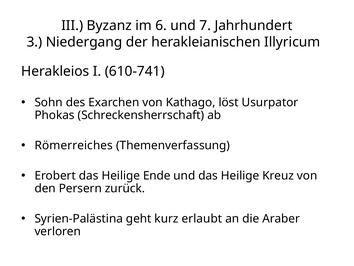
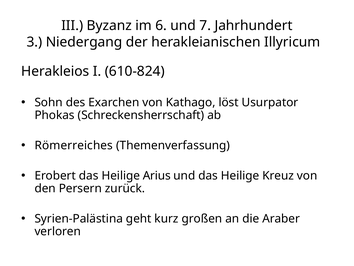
610-741: 610-741 -> 610-824
Ende: Ende -> Arius
erlaubt: erlaubt -> großen
